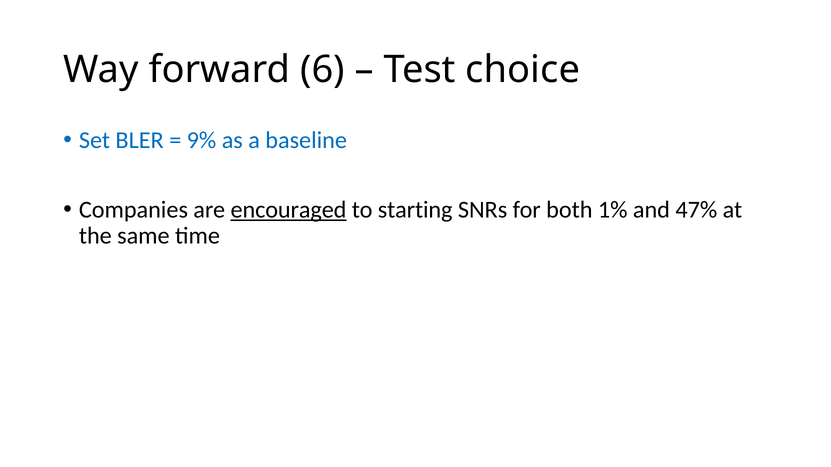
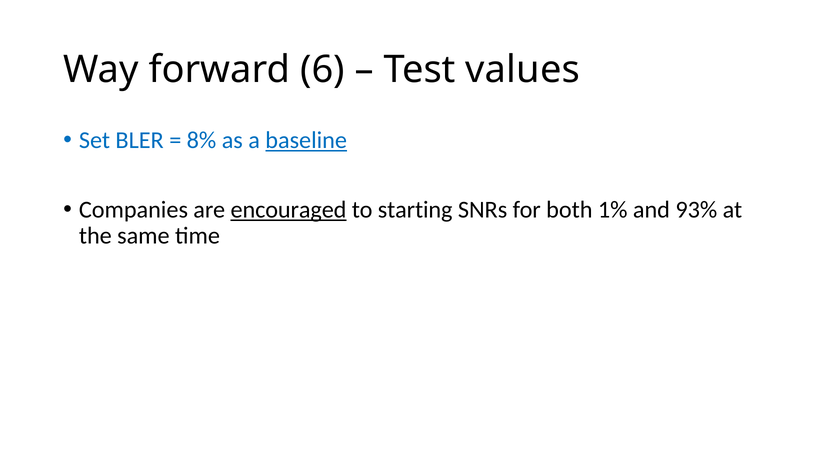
choice: choice -> values
9%: 9% -> 8%
baseline underline: none -> present
47%: 47% -> 93%
